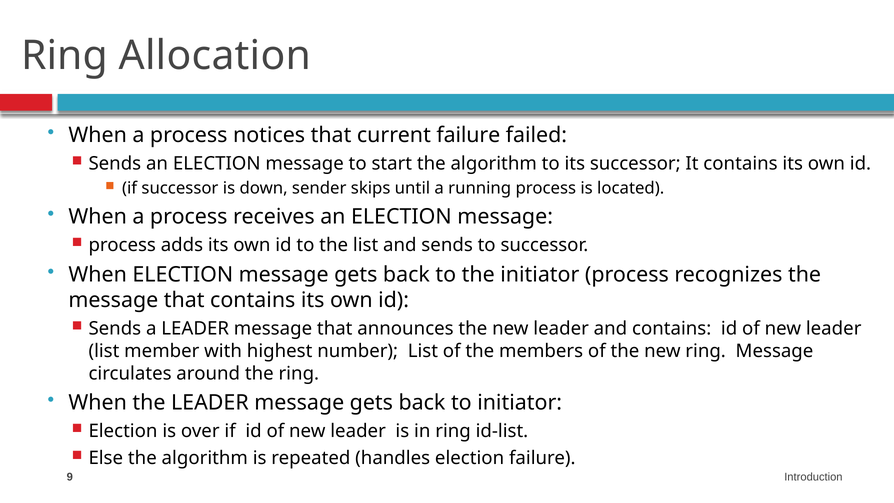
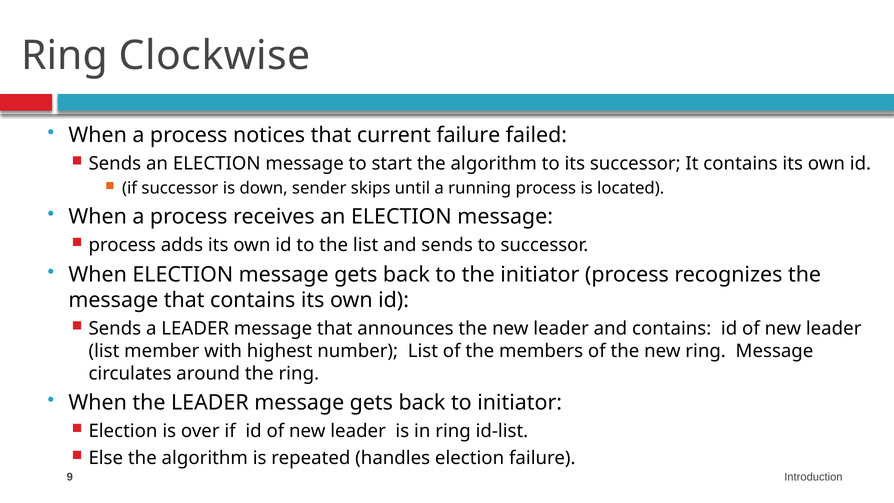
Allocation: Allocation -> Clockwise
